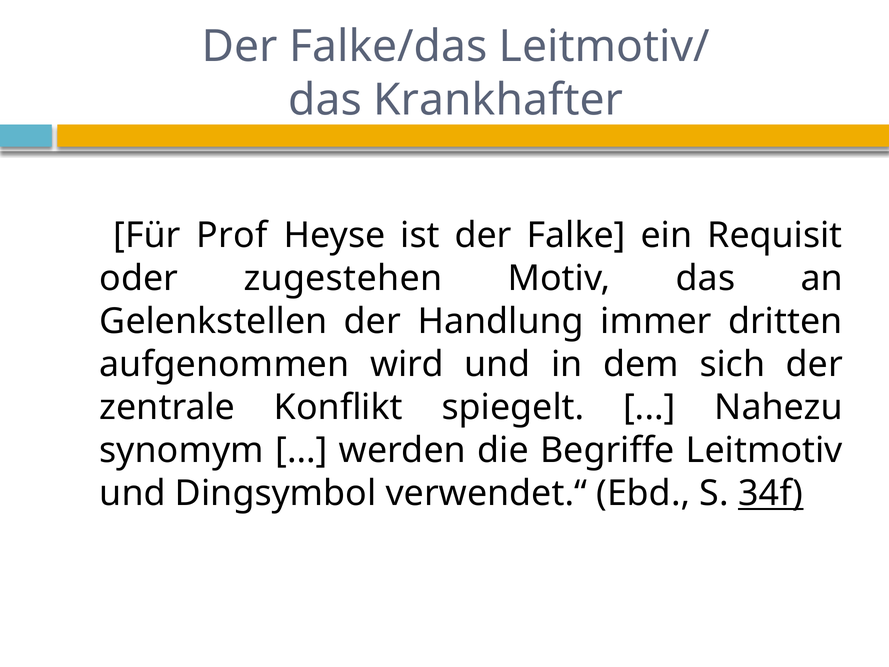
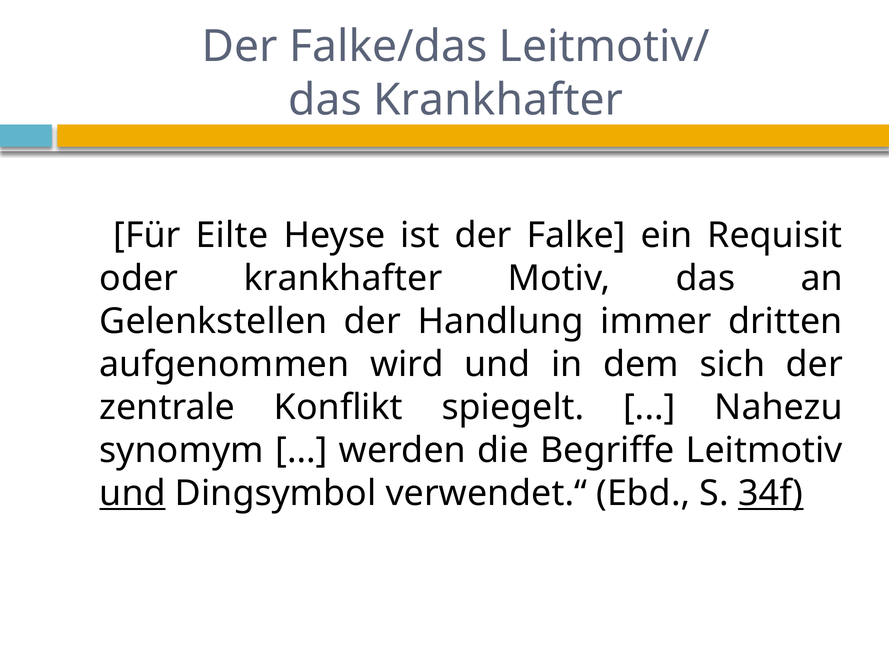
Prof: Prof -> Eilte
oder zugestehen: zugestehen -> krankhafter
und at (133, 493) underline: none -> present
